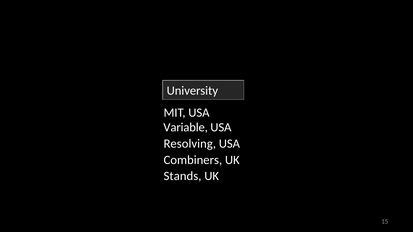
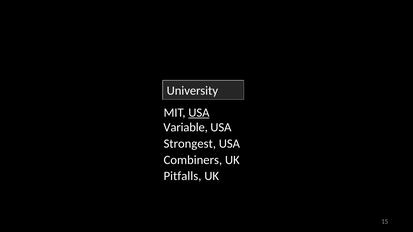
USA at (199, 113) underline: none -> present
Resolving: Resolving -> Strongest
Stands: Stands -> Pitfalls
